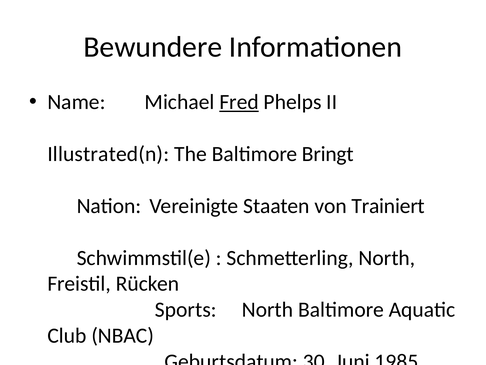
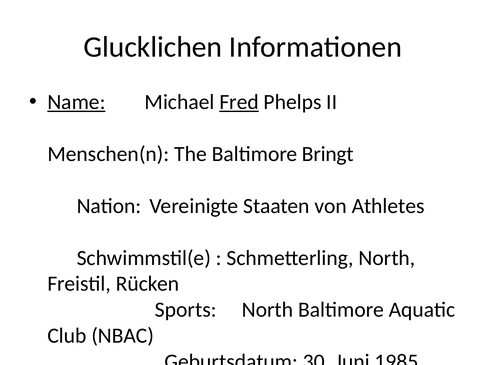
Bewundere: Bewundere -> Glucklichen
Name underline: none -> present
Illustrated(n: Illustrated(n -> Menschen(n
Trainiert: Trainiert -> Athletes
